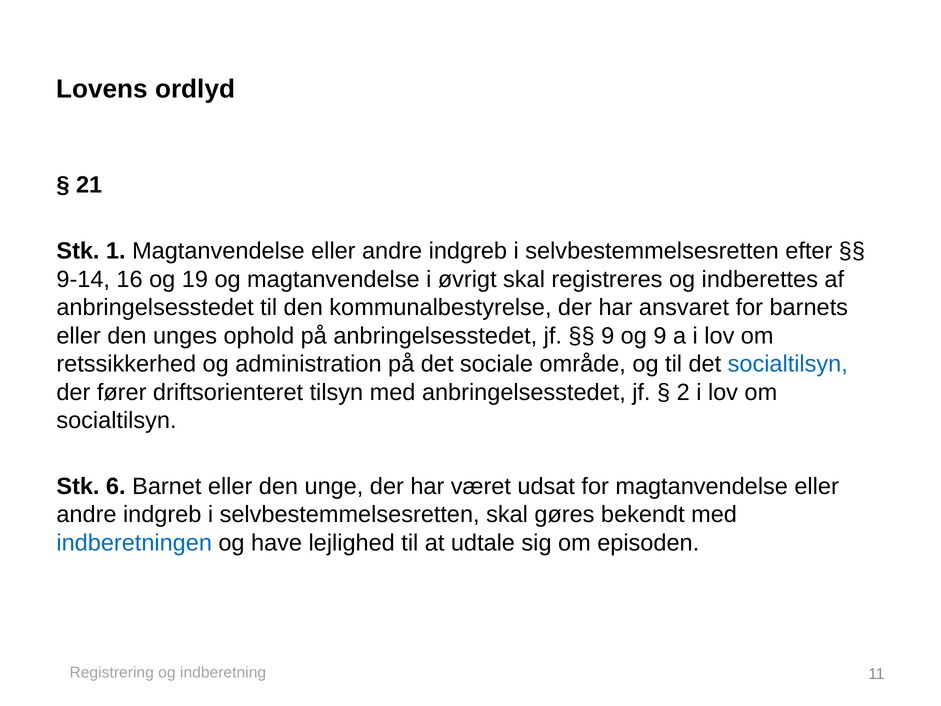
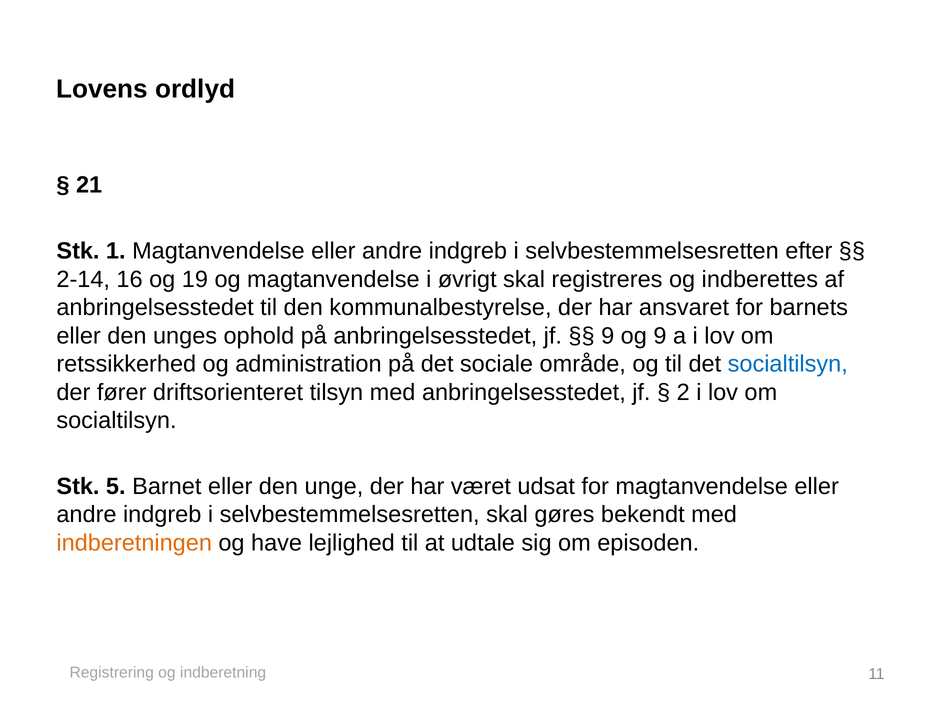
9-14: 9-14 -> 2-14
6: 6 -> 5
indberetningen colour: blue -> orange
